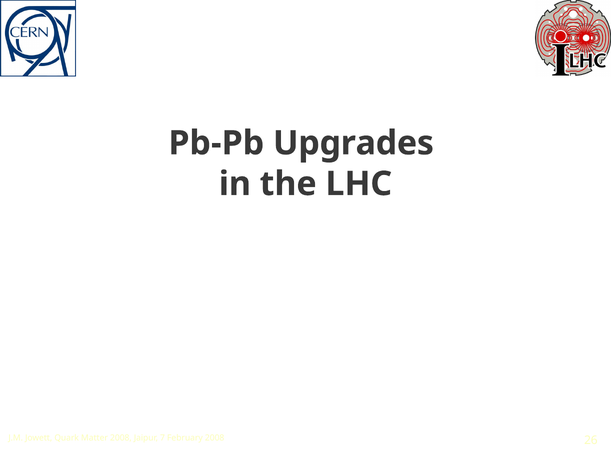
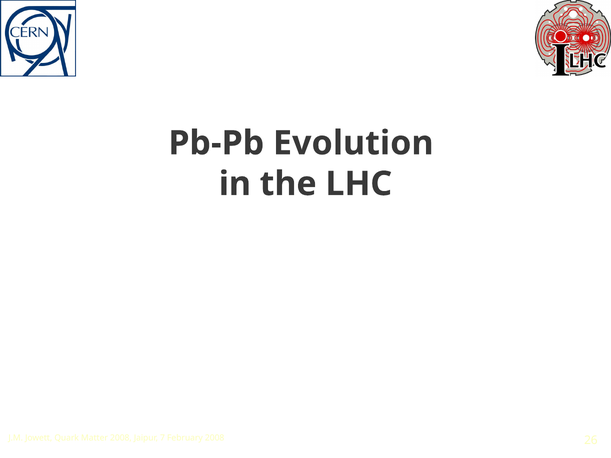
Upgrades: Upgrades -> Evolution
